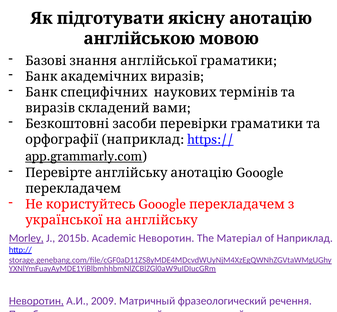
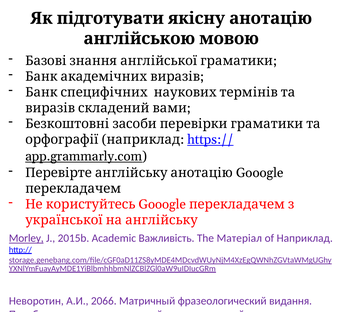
Academic Неворотин: Неворотин -> Важливість
Неворотин at (36, 301) underline: present -> none
2009: 2009 -> 2066
речення: речення -> видання
